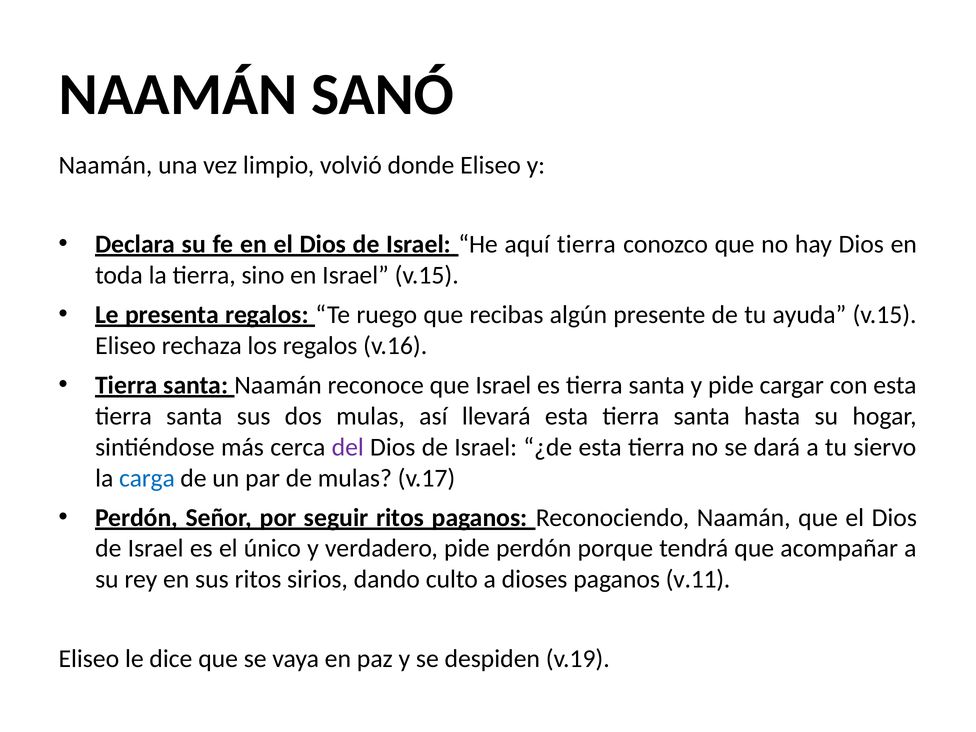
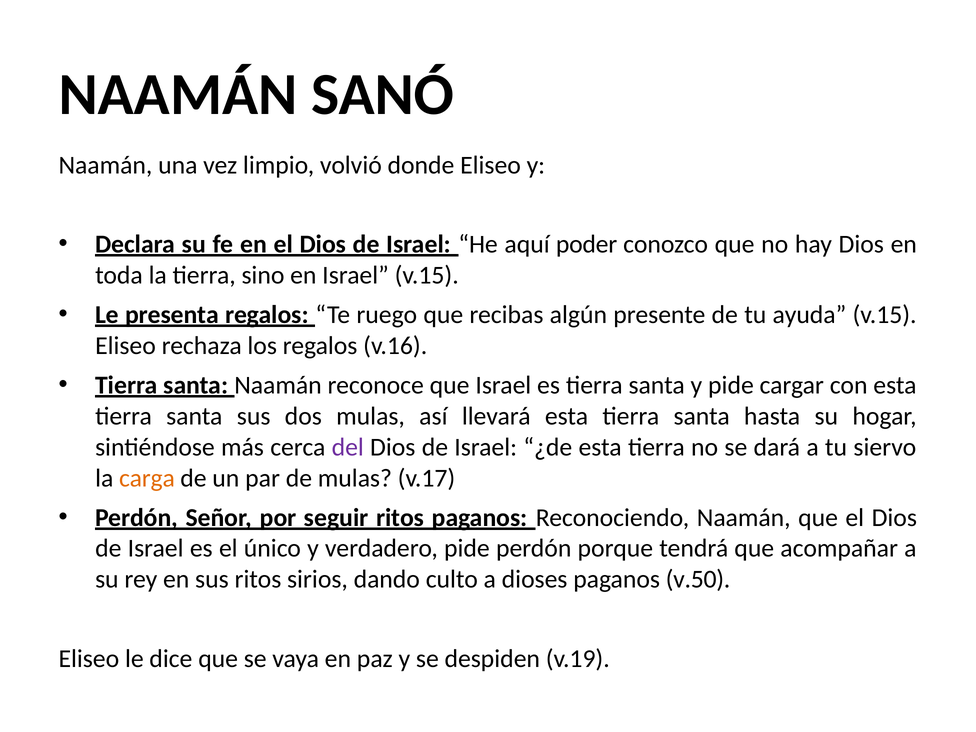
aquí tierra: tierra -> poder
carga colour: blue -> orange
v.11: v.11 -> v.50
